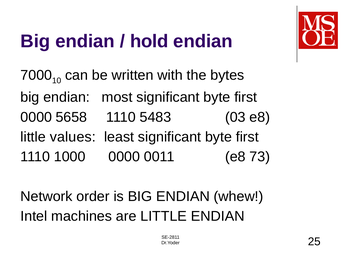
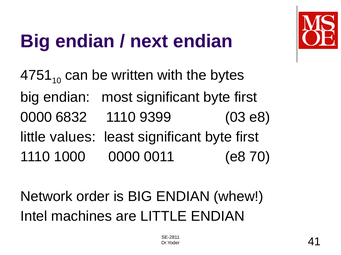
hold: hold -> next
7000: 7000 -> 4751
5658: 5658 -> 6832
5483: 5483 -> 9399
73: 73 -> 70
25: 25 -> 41
